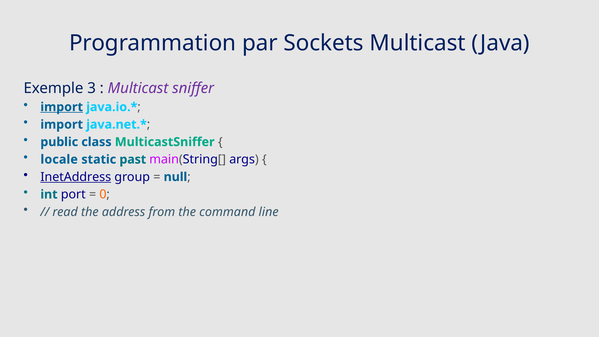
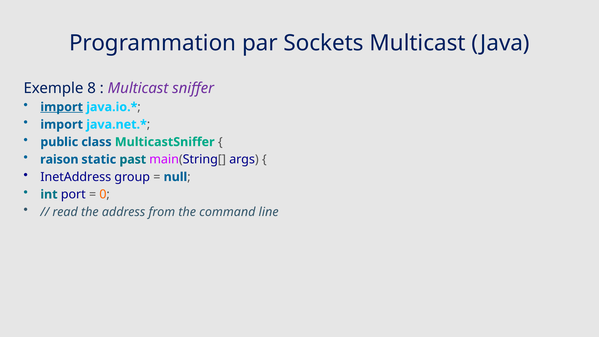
3: 3 -> 8
locale: locale -> raison
InetAddress underline: present -> none
